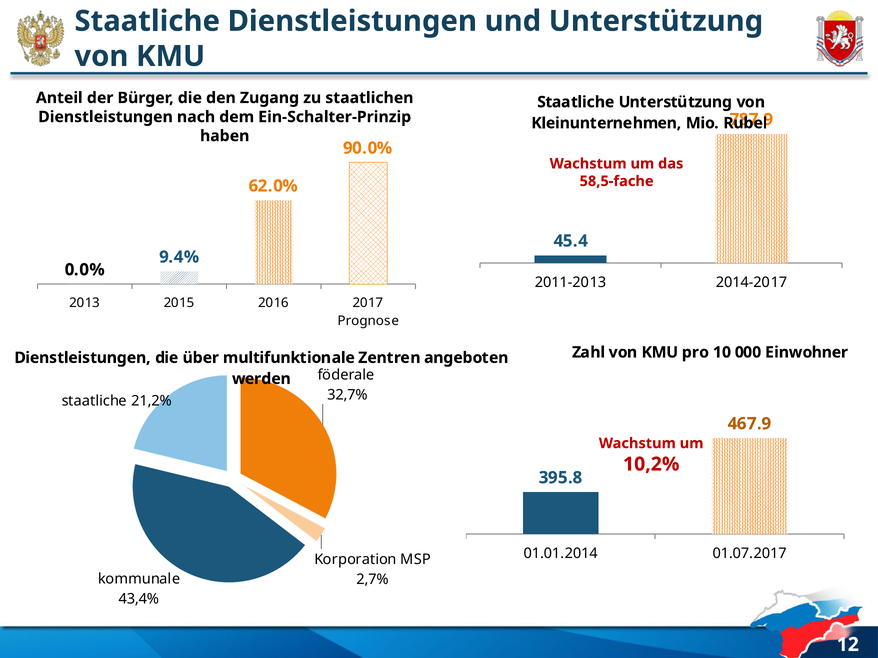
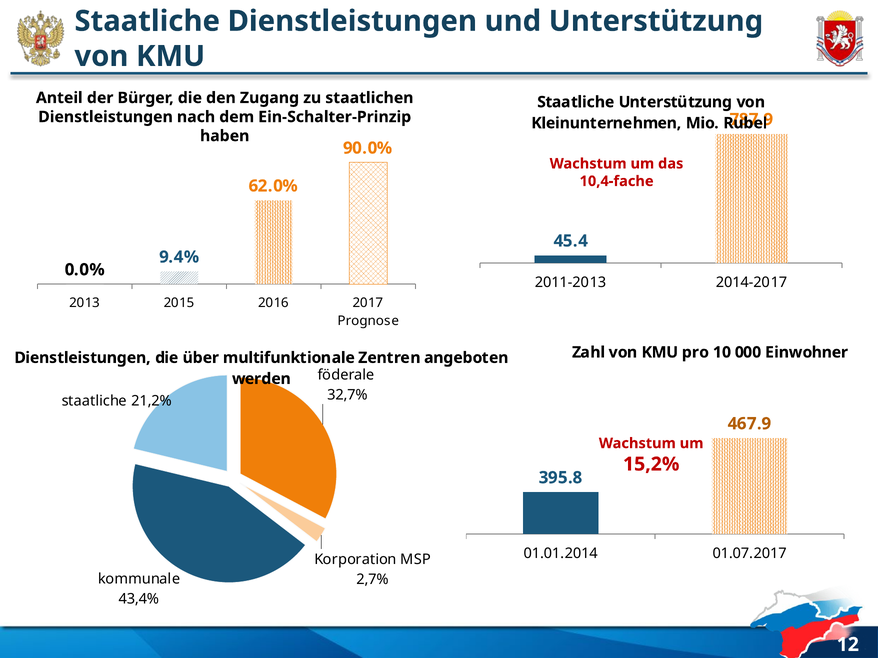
58,5-fache: 58,5-fache -> 10,4-fache
10,2%: 10,2% -> 15,2%
